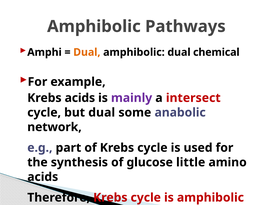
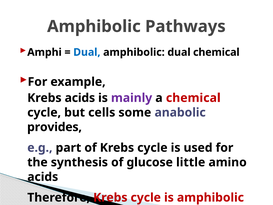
Dual at (87, 52) colour: orange -> blue
a intersect: intersect -> chemical
but dual: dual -> cells
network: network -> provides
